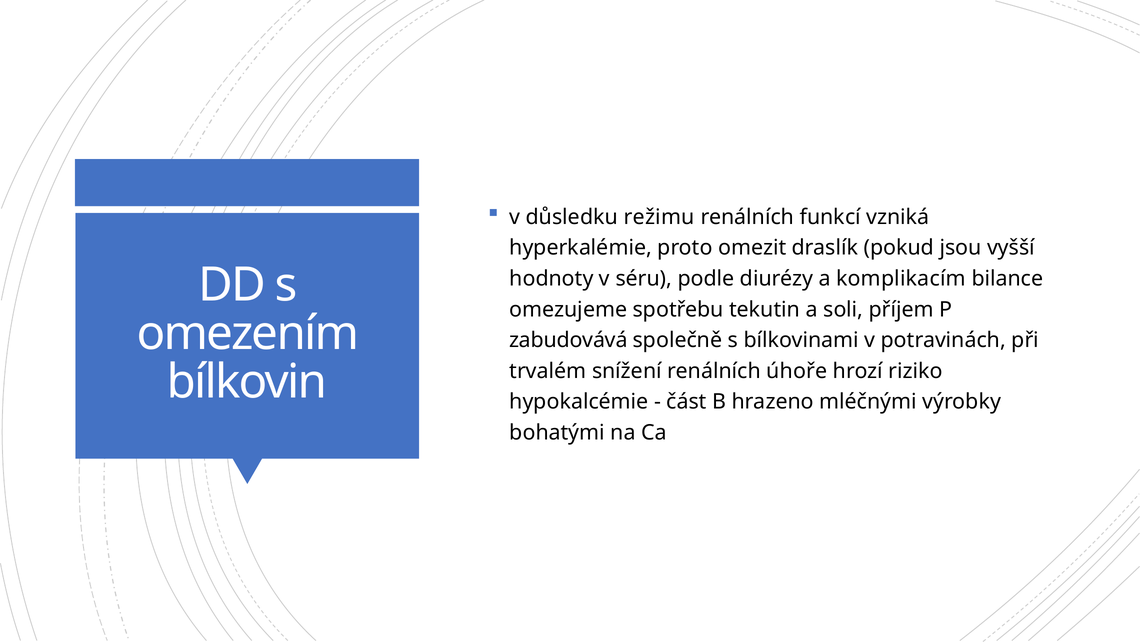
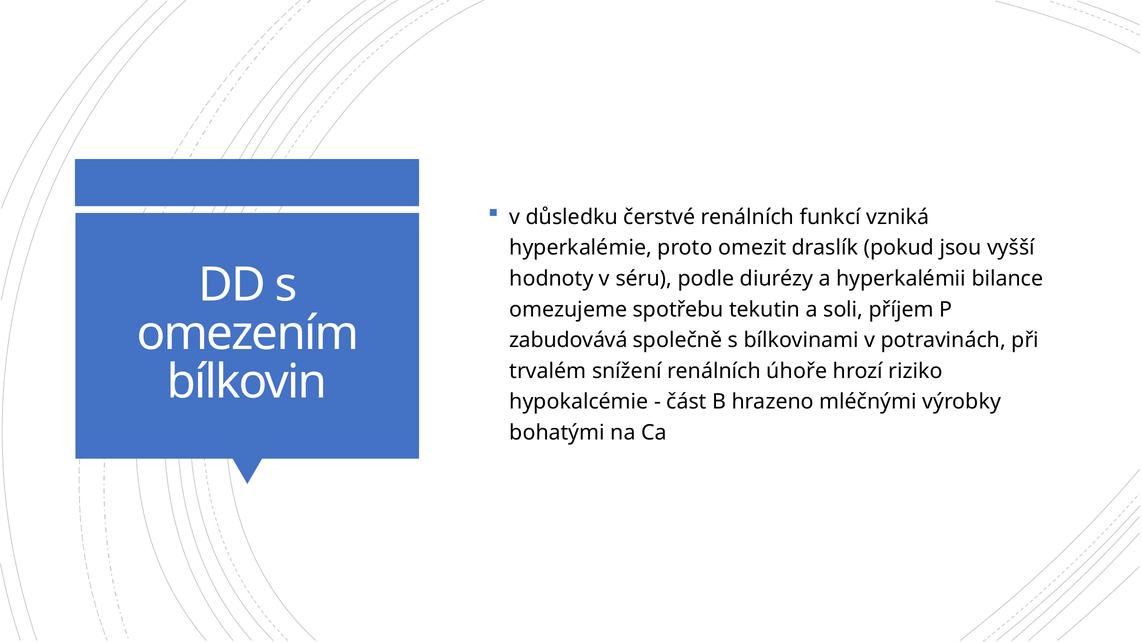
režimu: režimu -> čerstvé
komplikacím: komplikacím -> hyperkalémii
